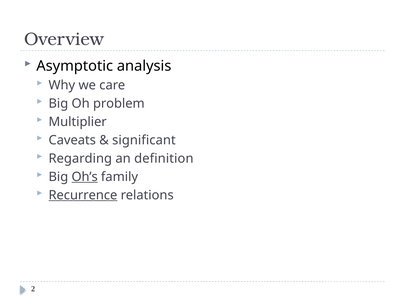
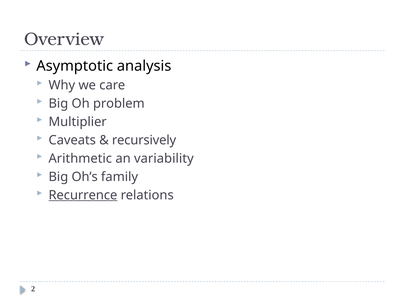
significant: significant -> recursively
Regarding: Regarding -> Arithmetic
definition: definition -> variability
Oh’s underline: present -> none
